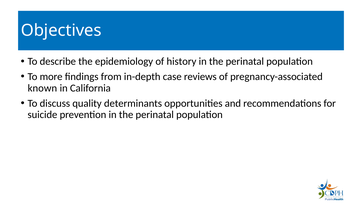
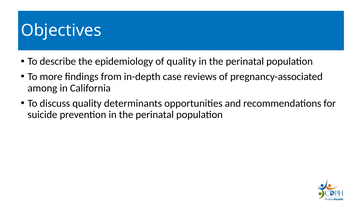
of history: history -> quality
known: known -> among
